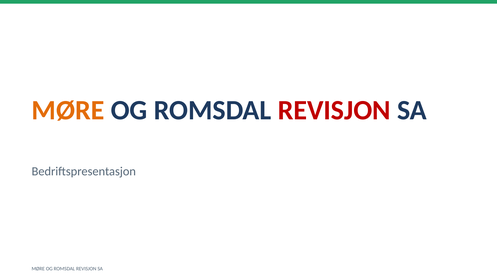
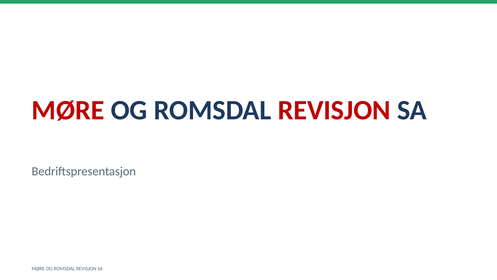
MØRE at (68, 110) colour: orange -> red
